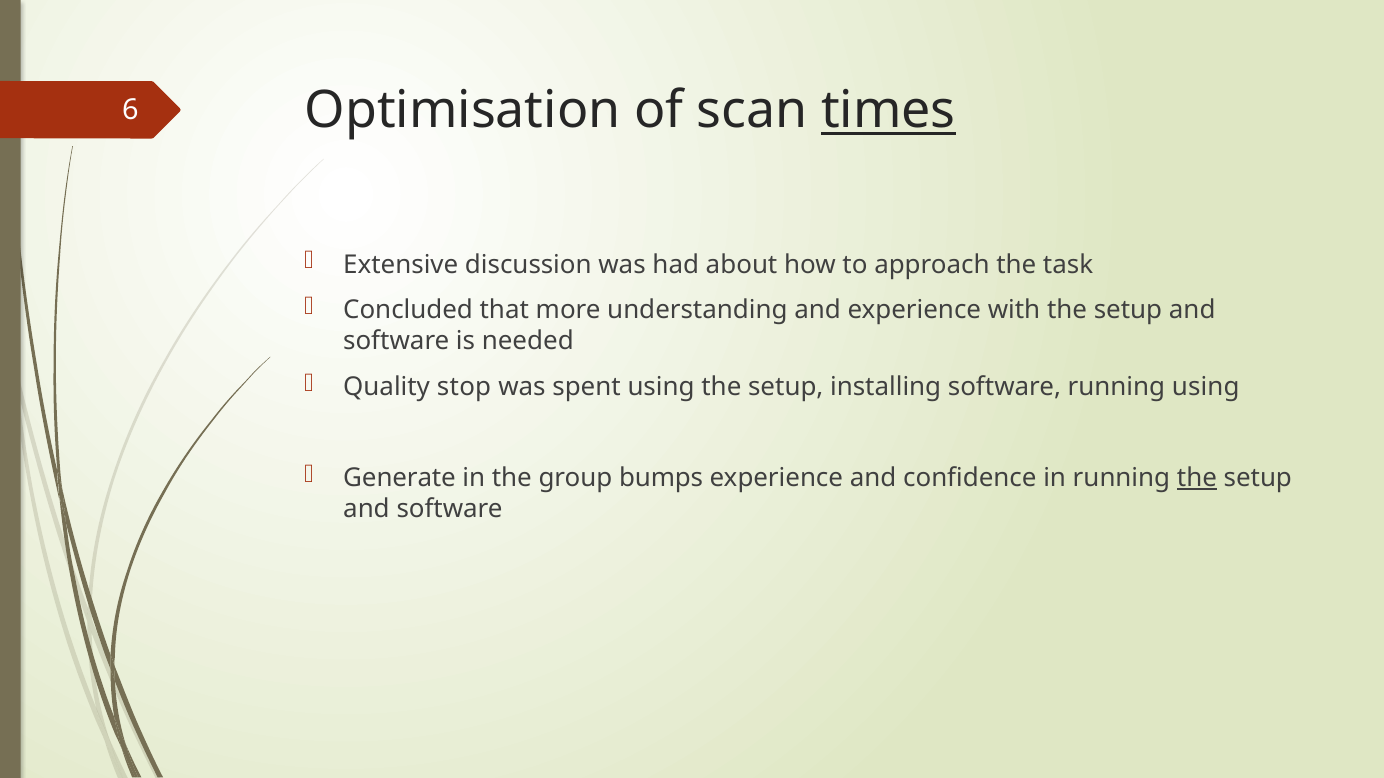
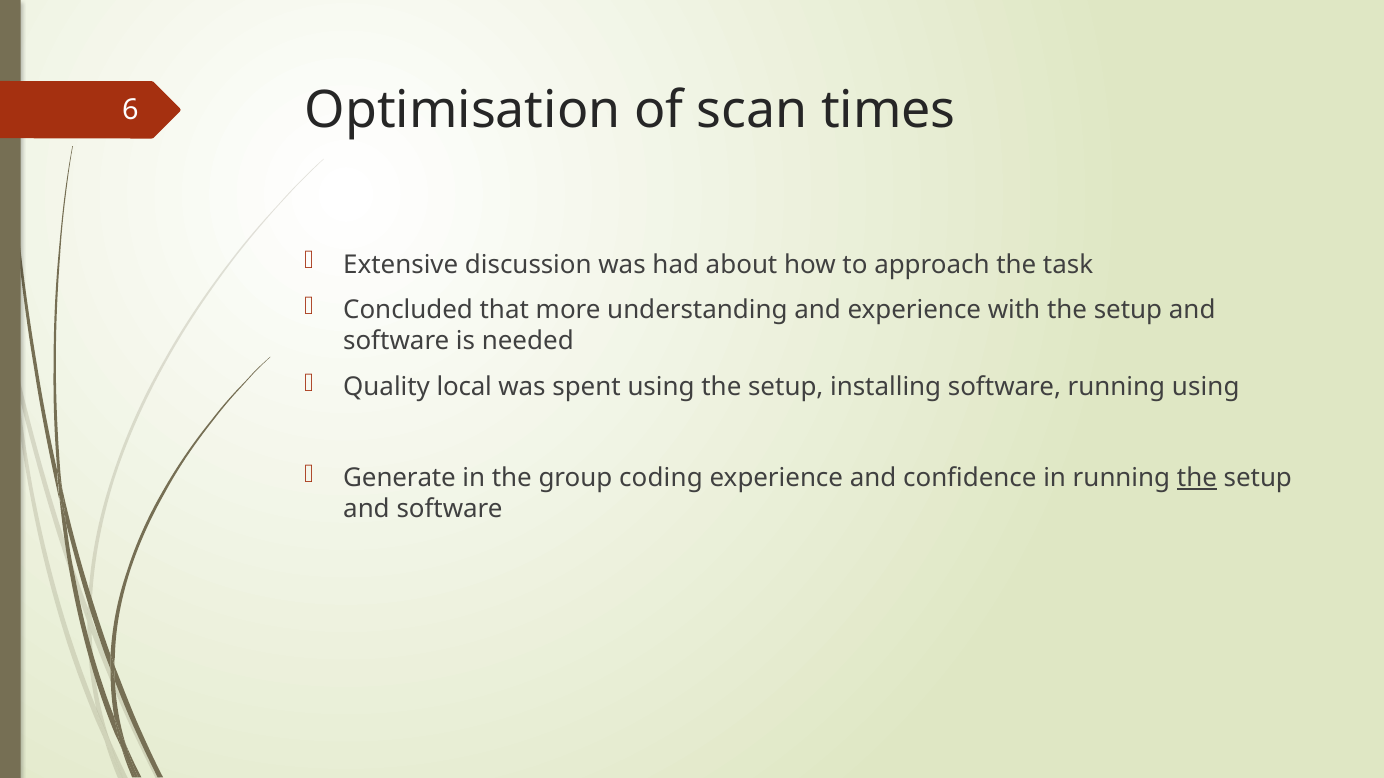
times underline: present -> none
stop: stop -> local
bumps: bumps -> coding
